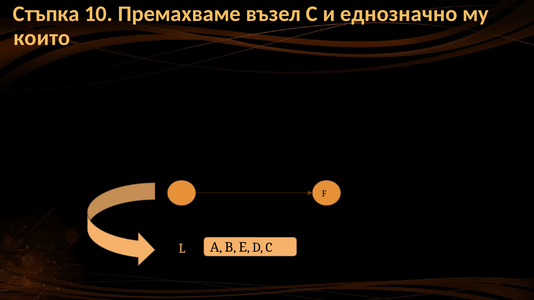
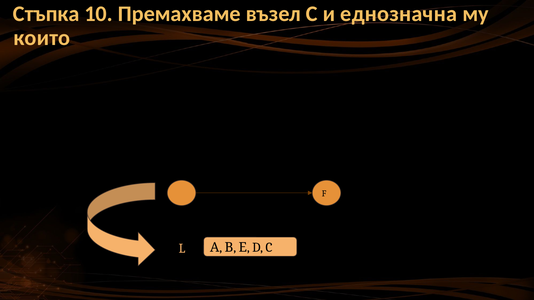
еднозначно: еднозначно -> еднозначна
